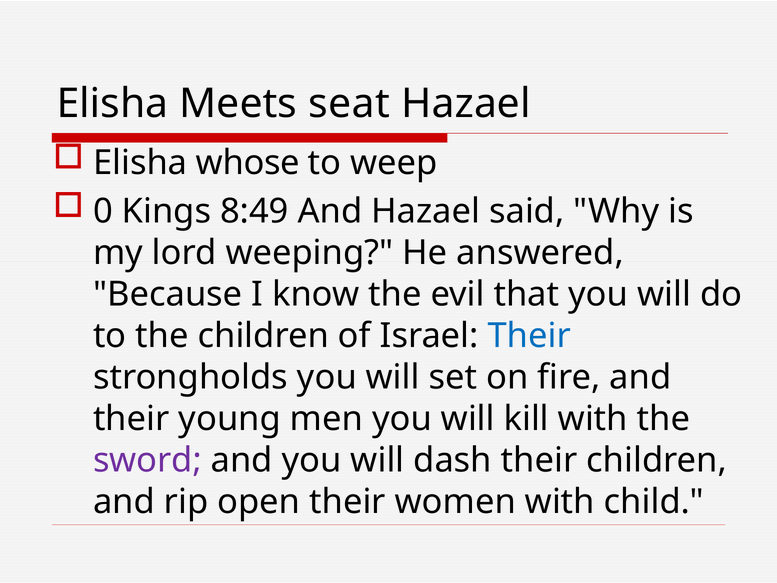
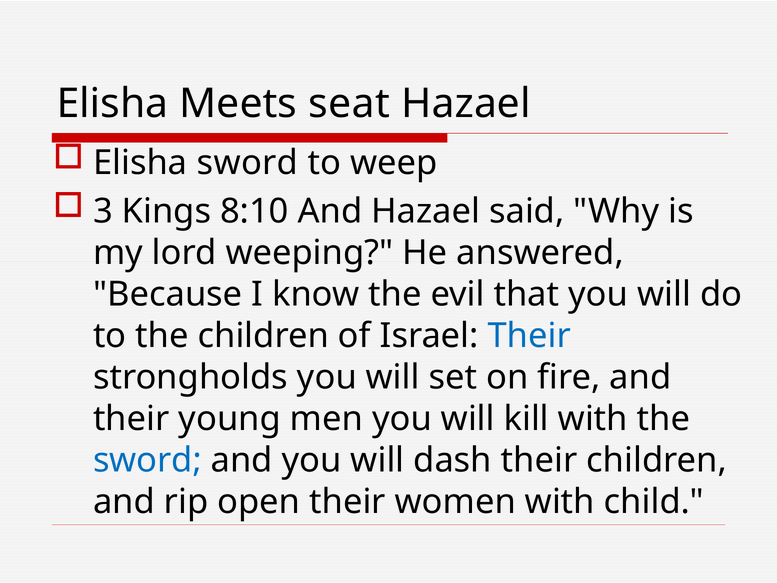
Elisha whose: whose -> sword
0: 0 -> 3
8:49: 8:49 -> 8:10
sword at (147, 460) colour: purple -> blue
